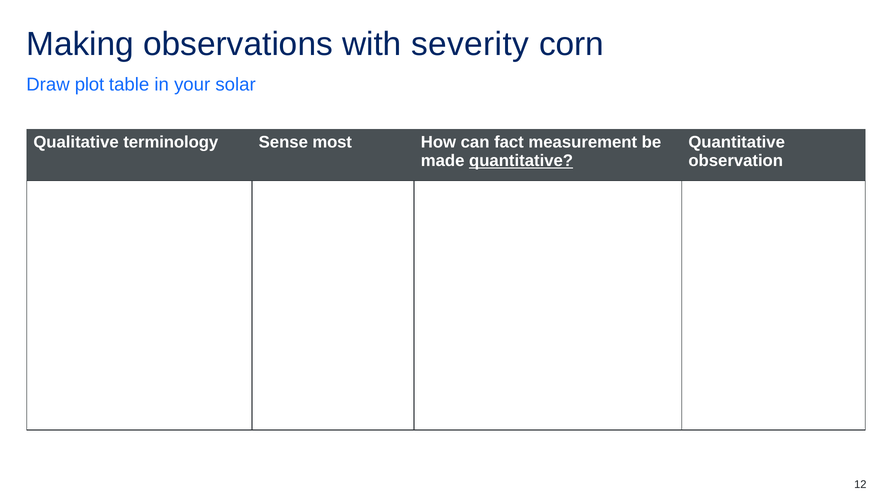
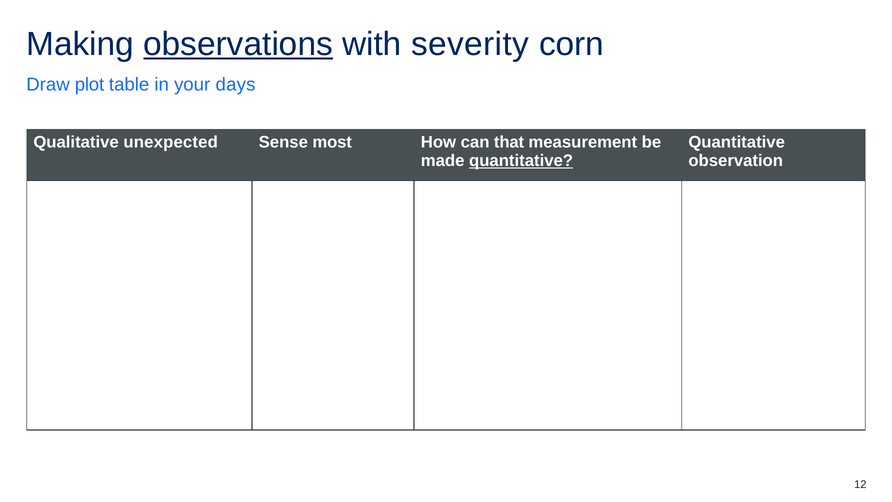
observations underline: none -> present
solar: solar -> days
terminology: terminology -> unexpected
fact: fact -> that
